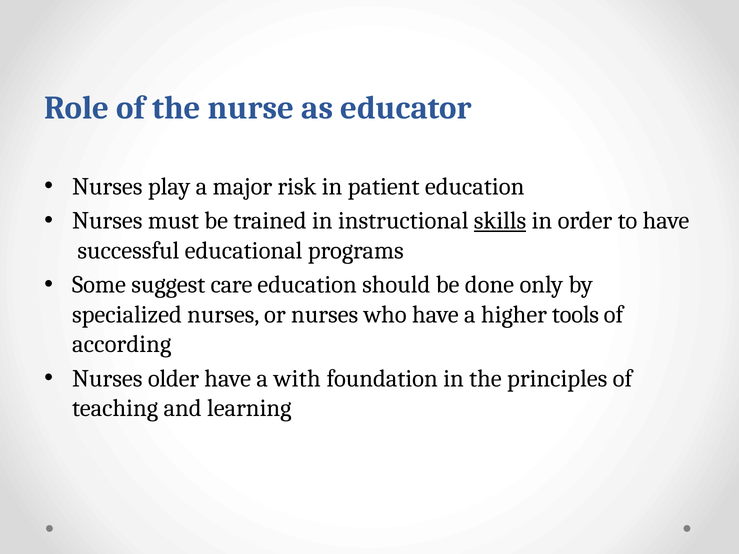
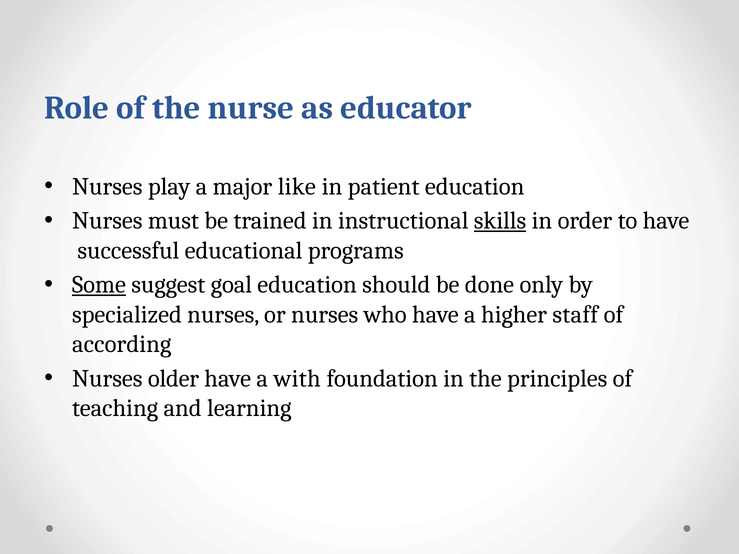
risk: risk -> like
Some underline: none -> present
care: care -> goal
tools: tools -> staff
